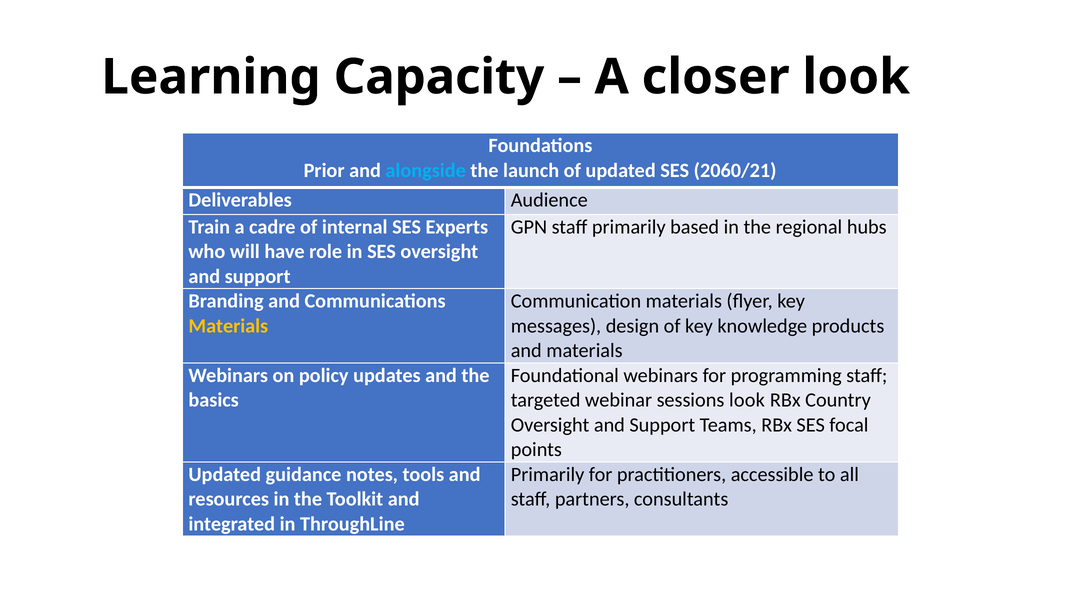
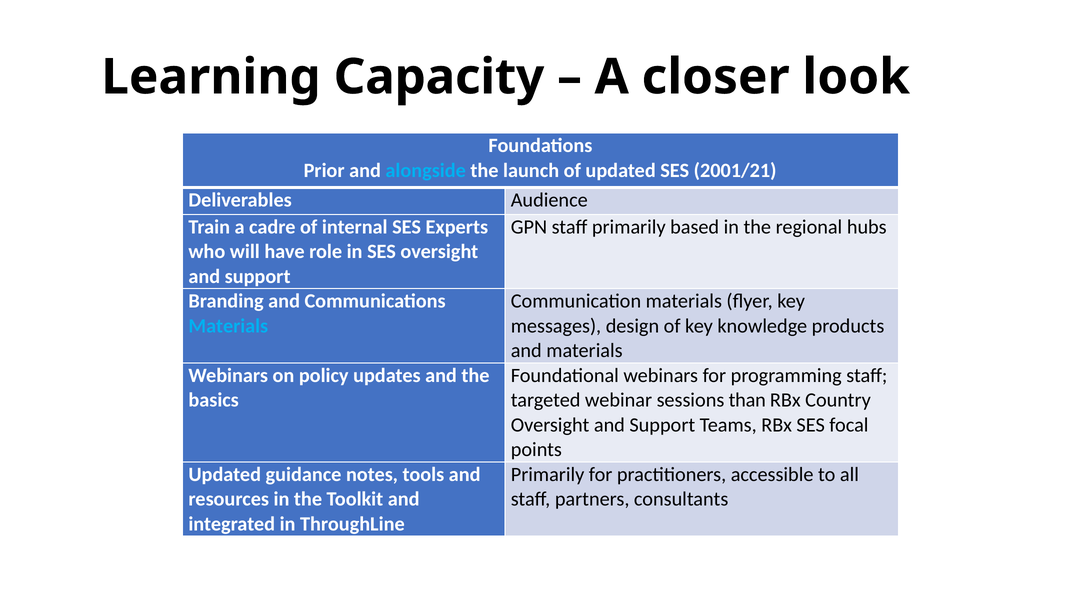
2060/21: 2060/21 -> 2001/21
Materials at (228, 326) colour: yellow -> light blue
sessions look: look -> than
